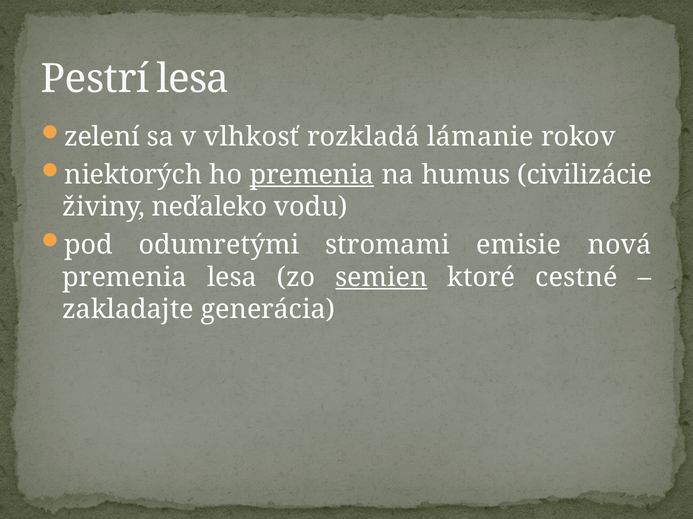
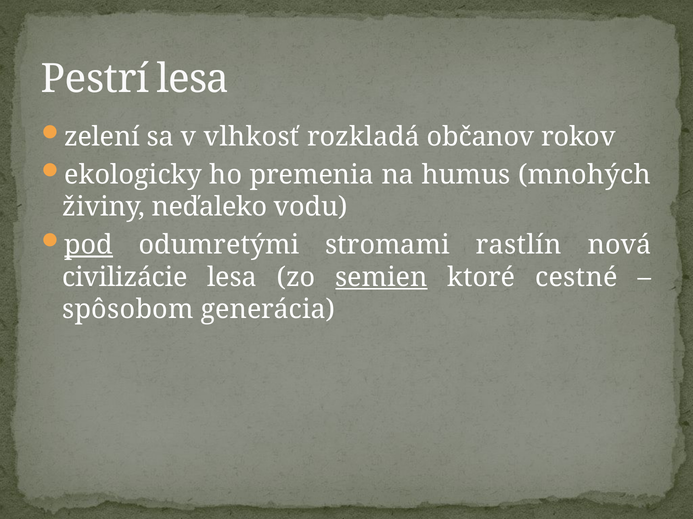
lámanie: lámanie -> občanov
niektorých: niektorých -> ekologicky
premenia at (312, 175) underline: present -> none
civilizácie: civilizácie -> mnohých
pod underline: none -> present
emisie: emisie -> rastlín
premenia at (125, 278): premenia -> civilizácie
zakladajte: zakladajte -> spôsobom
